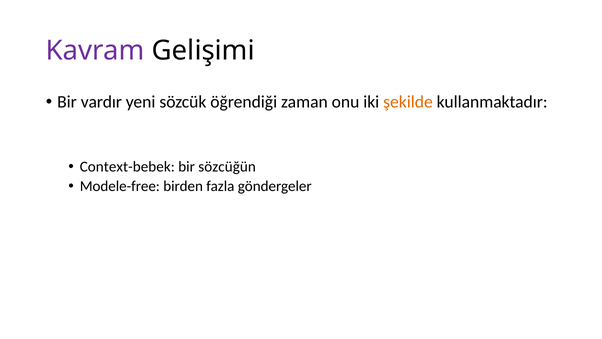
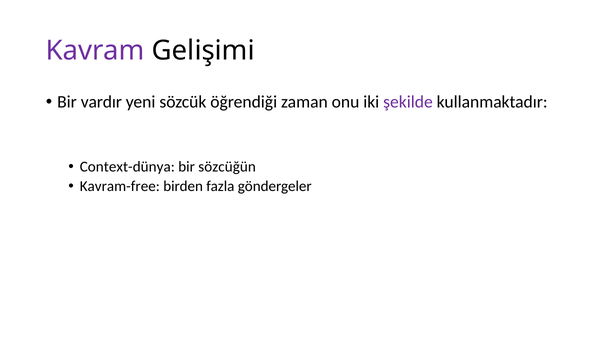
şekilde colour: orange -> purple
Context-bebek: Context-bebek -> Context-dünya
Modele-free: Modele-free -> Kavram-free
